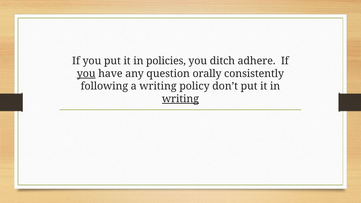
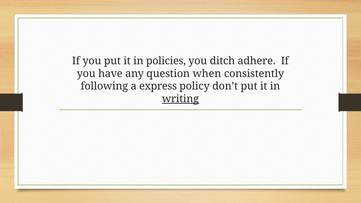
you at (86, 74) underline: present -> none
orally: orally -> when
a writing: writing -> express
